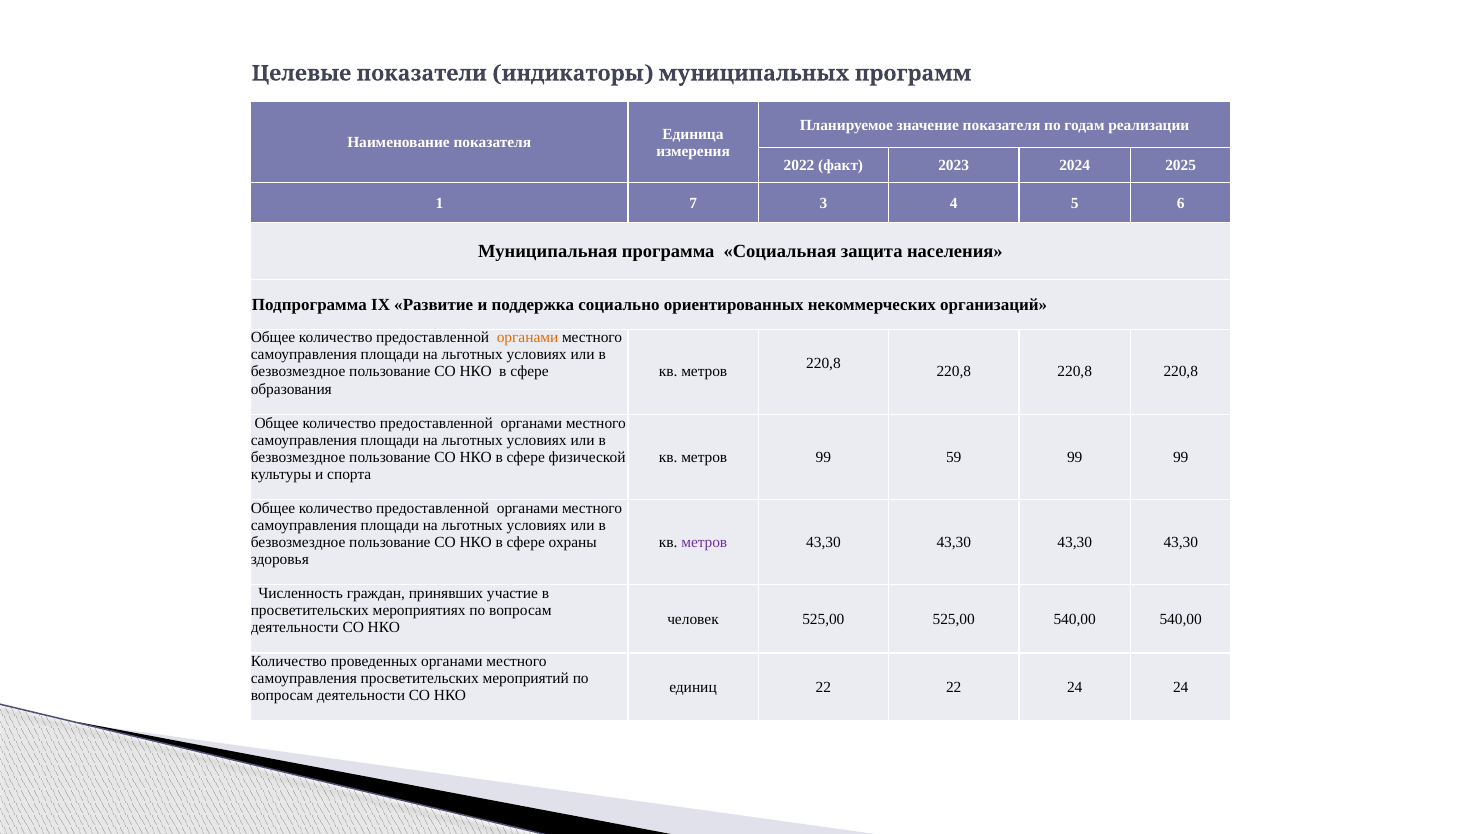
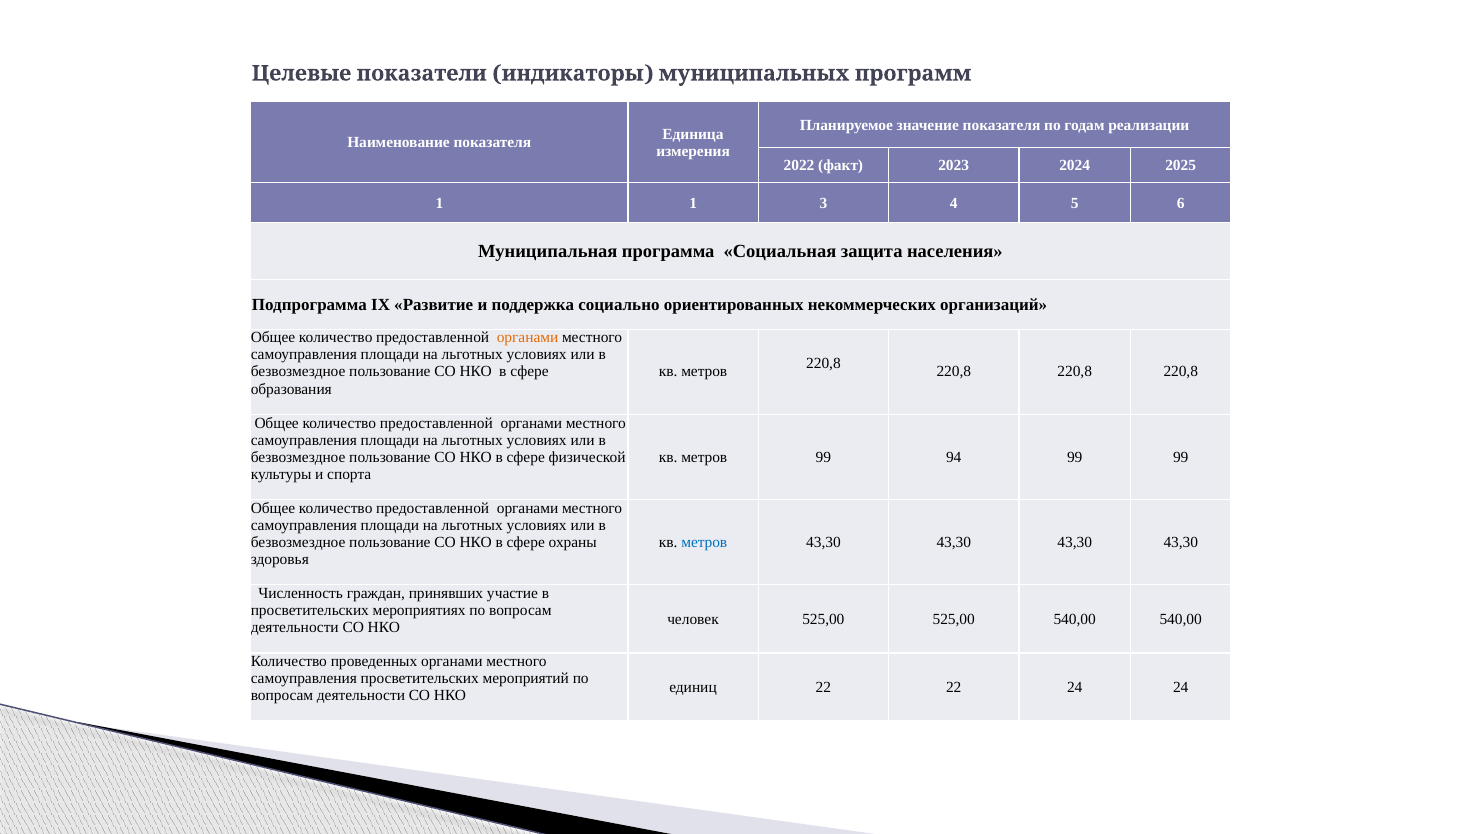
1 7: 7 -> 1
59: 59 -> 94
метров at (704, 542) colour: purple -> blue
